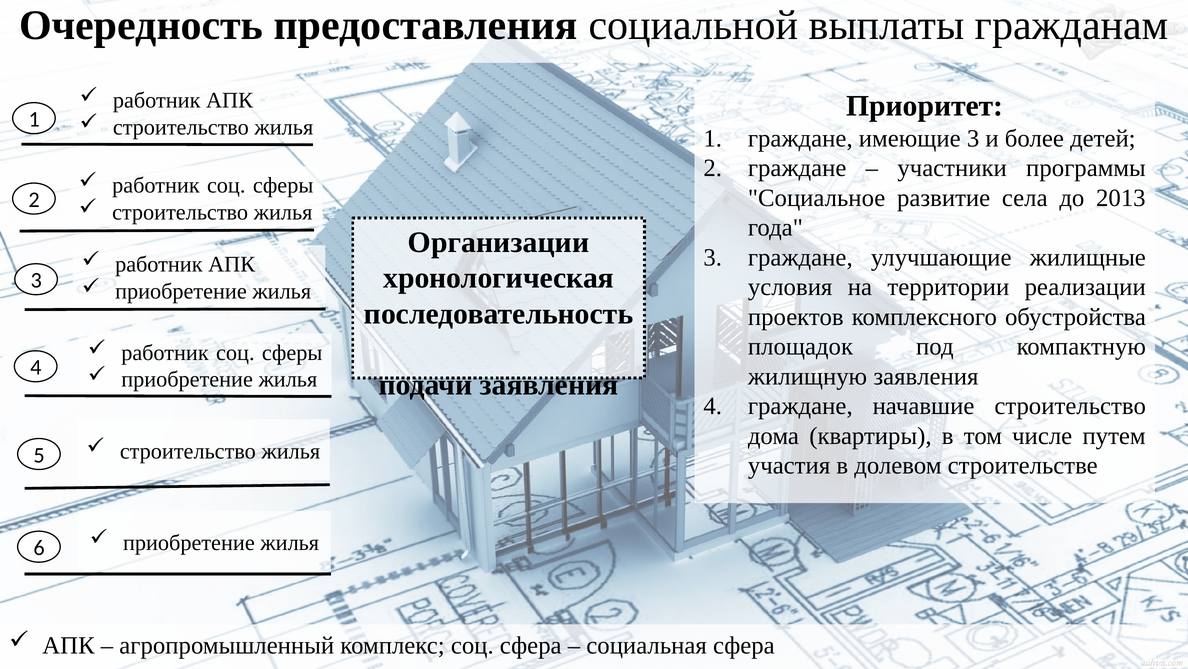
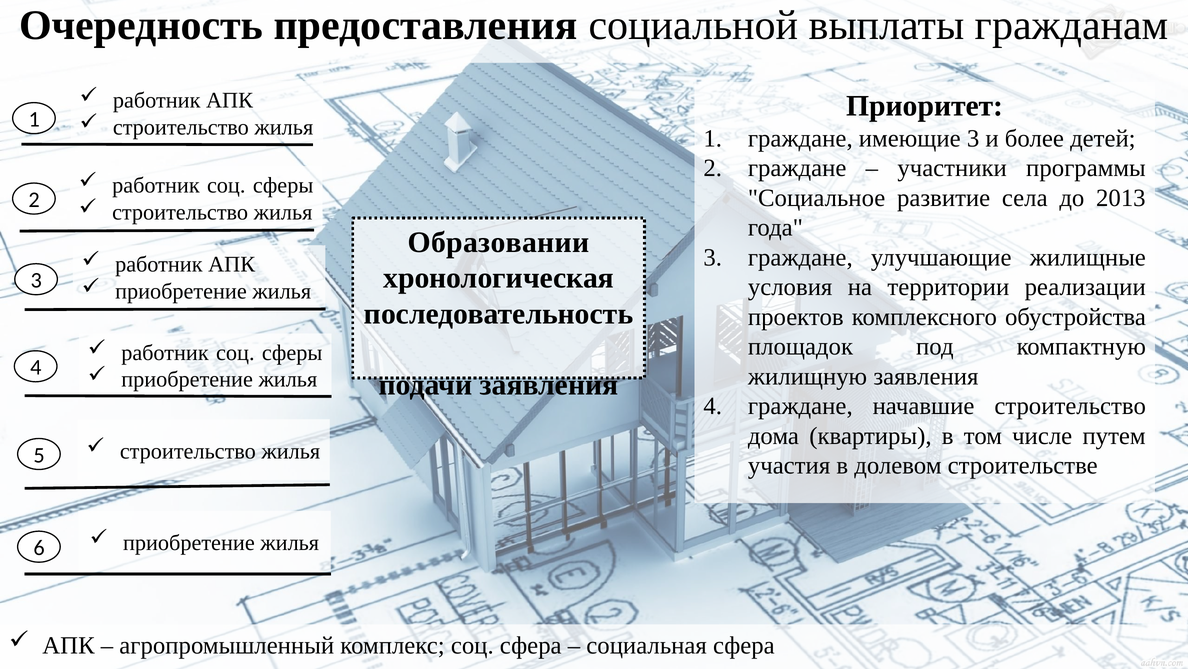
Организации: Организации -> Образовании
